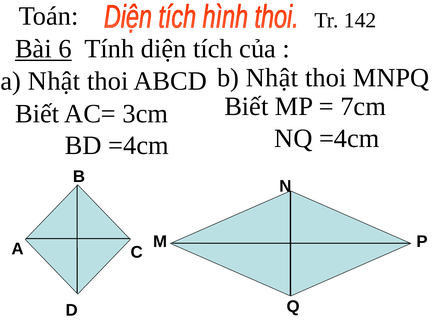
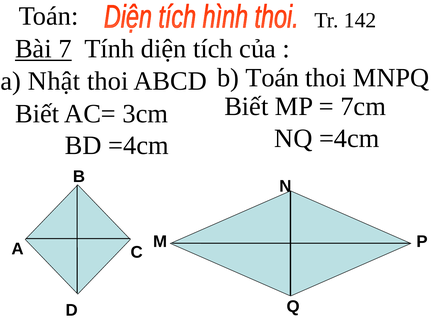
6: 6 -> 7
b Nhật: Nhật -> Toán
